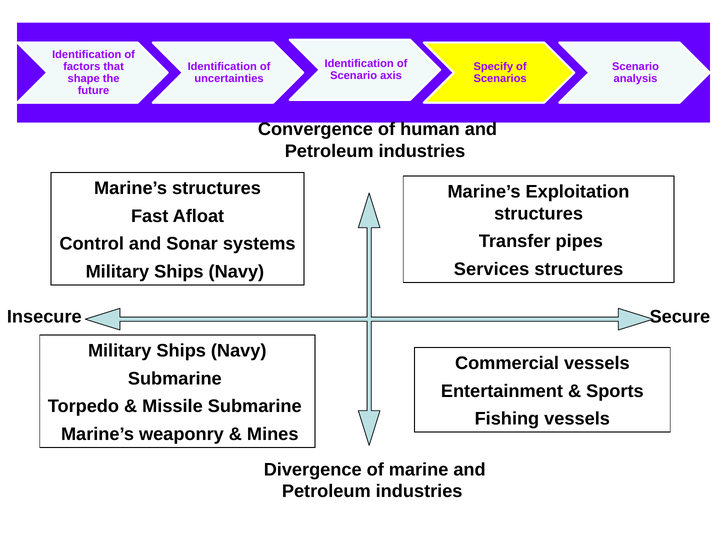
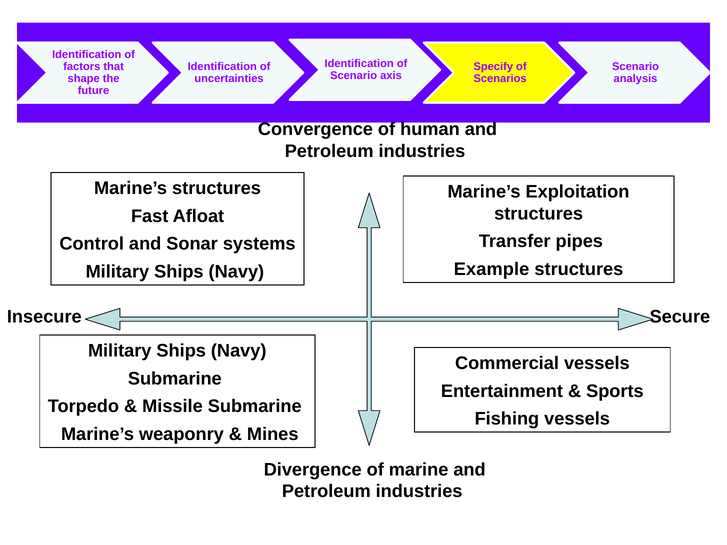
Services: Services -> Example
